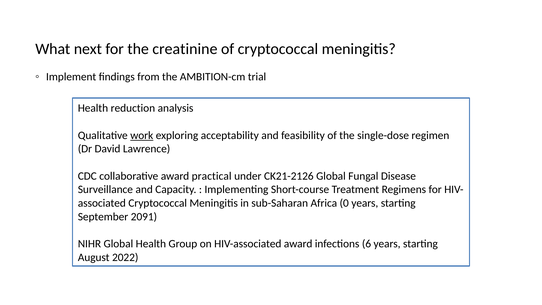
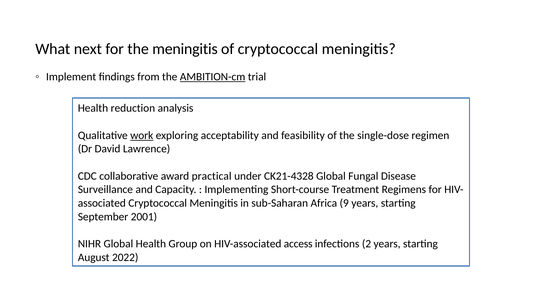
the creatinine: creatinine -> meningitis
AMBITION-cm underline: none -> present
CK21-2126: CK21-2126 -> CK21-4328
0: 0 -> 9
2091: 2091 -> 2001
HIV-associated award: award -> access
6: 6 -> 2
